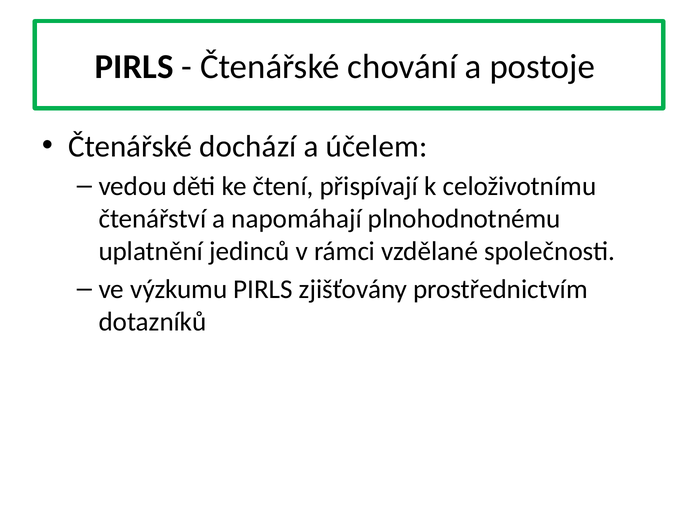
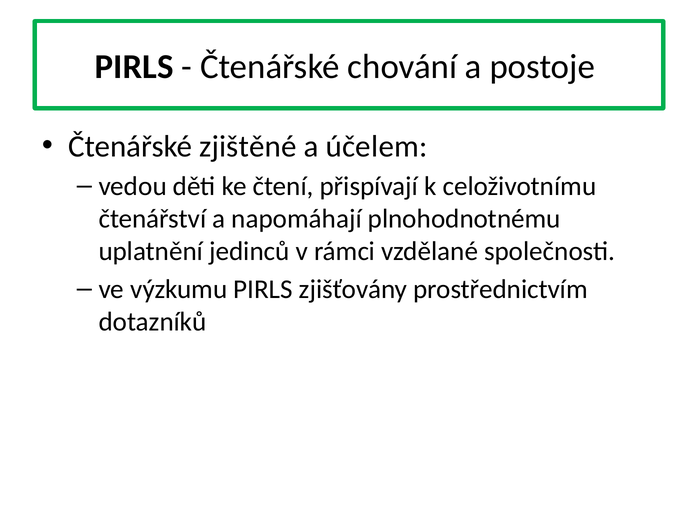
dochází: dochází -> zjištěné
